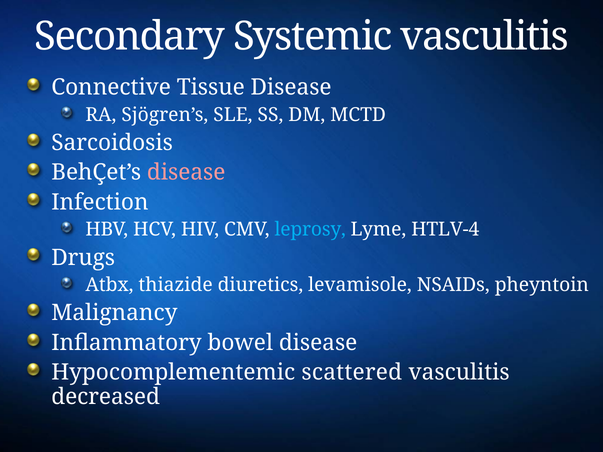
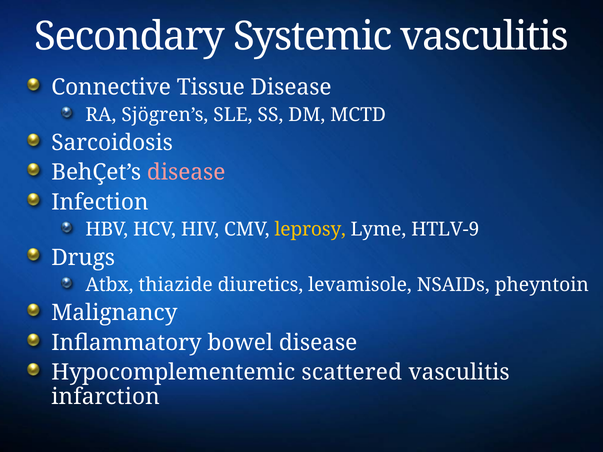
leprosy colour: light blue -> yellow
HTLV-4: HTLV-4 -> HTLV-9
decreased: decreased -> infarction
